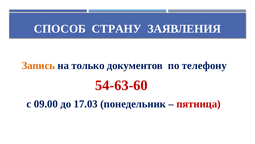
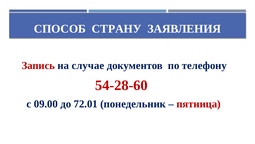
Запись colour: orange -> red
только: только -> случае
54-63-60: 54-63-60 -> 54-28-60
17.03: 17.03 -> 72.01
